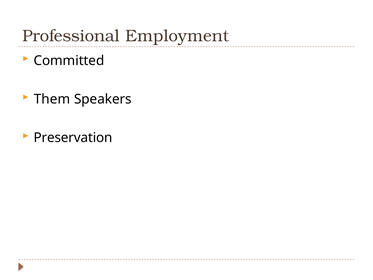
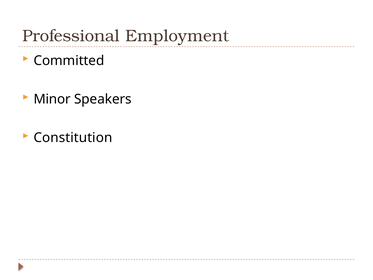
Them: Them -> Minor
Preservation: Preservation -> Constitution
